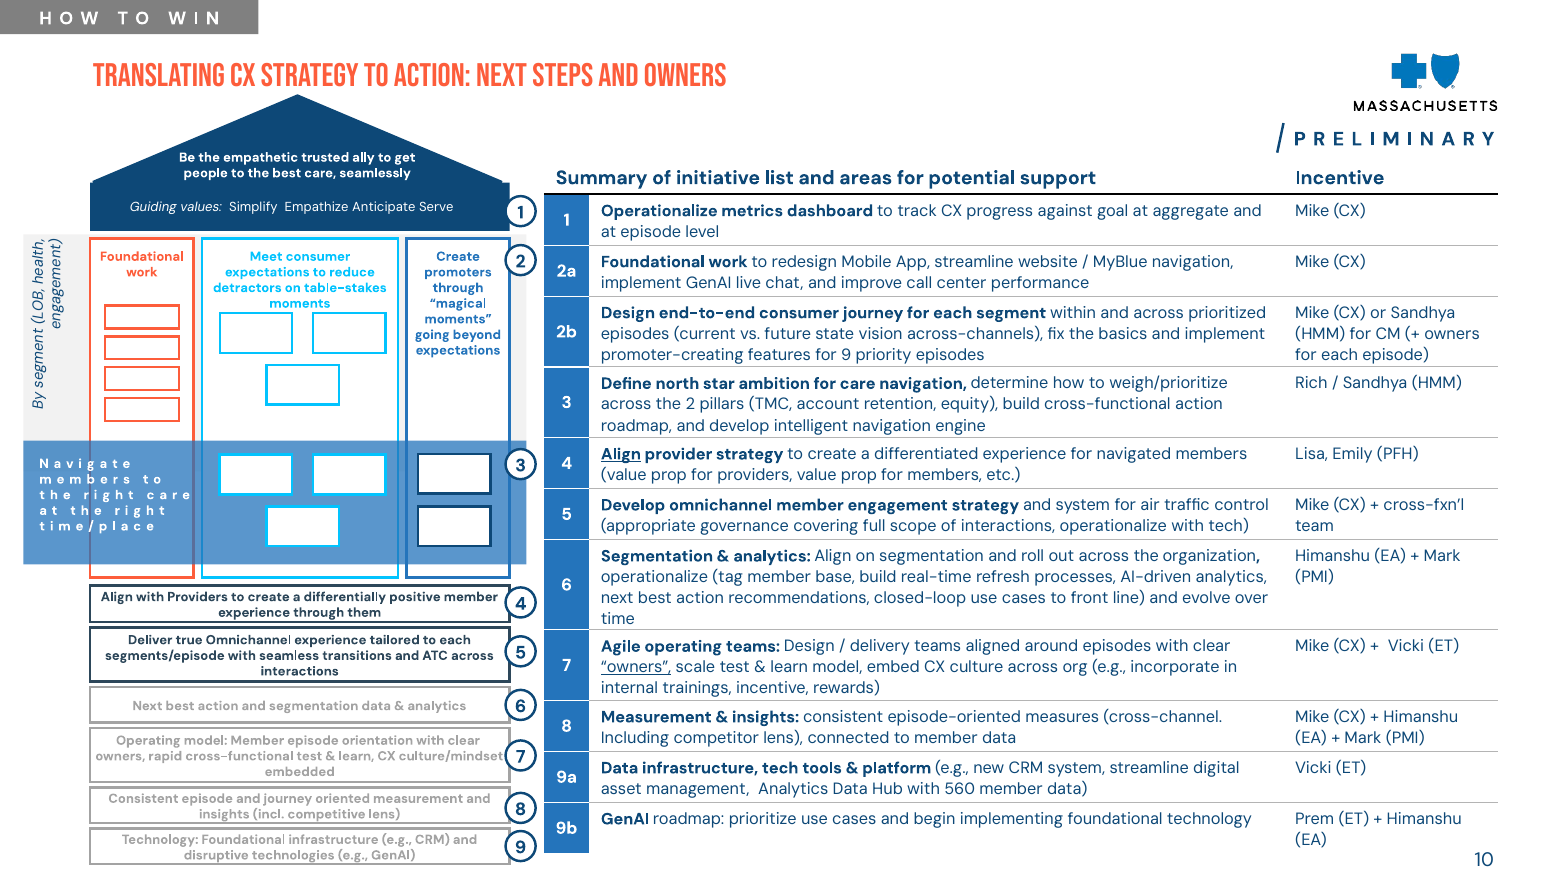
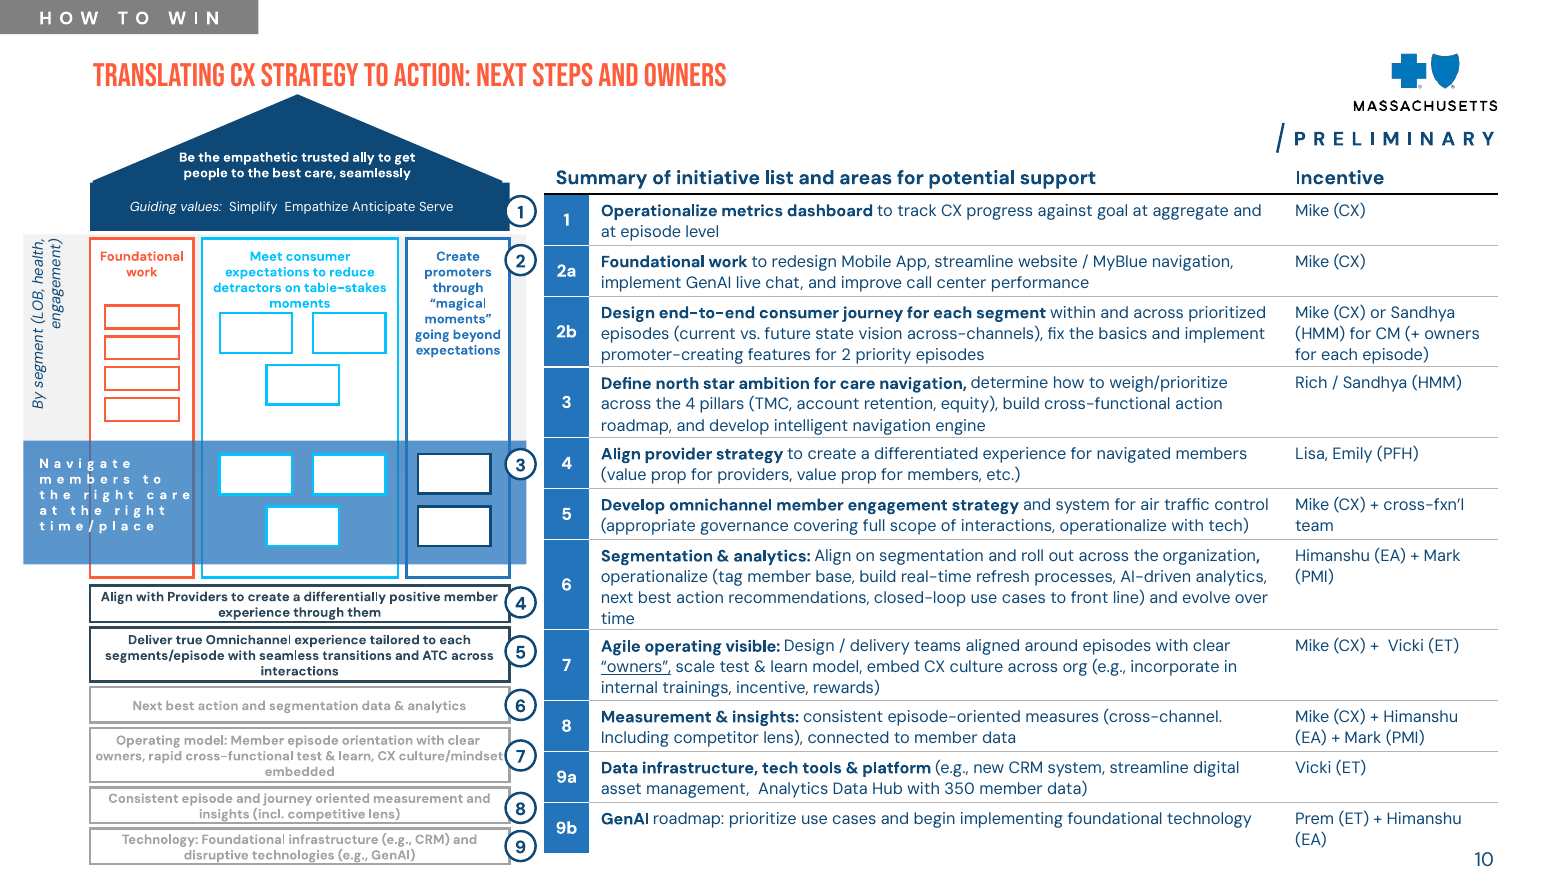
for 9: 9 -> 2
the 2: 2 -> 4
Align at (621, 454) underline: present -> none
operating teams: teams -> visible
560: 560 -> 350
